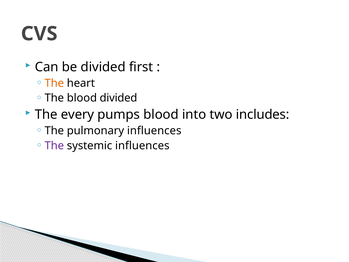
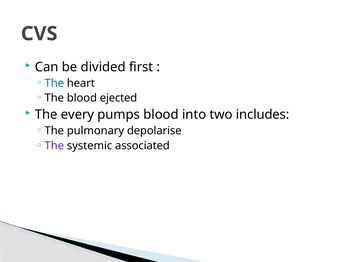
The at (54, 83) colour: orange -> blue
blood divided: divided -> ejected
pulmonary influences: influences -> depolarise
systemic influences: influences -> associated
